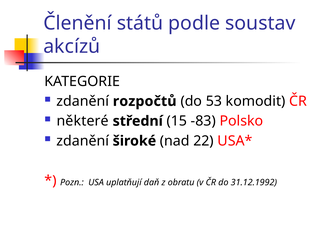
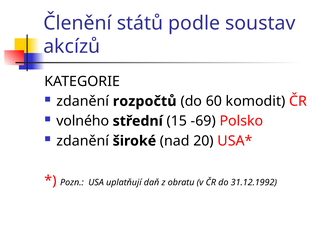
53: 53 -> 60
některé: některé -> volného
-83: -83 -> -69
22: 22 -> 20
